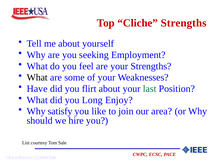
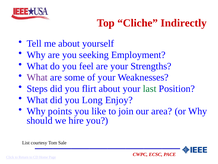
Cliche Strengths: Strengths -> Indirectly
What at (37, 77) colour: black -> purple
Have: Have -> Steps
satisfy: satisfy -> points
